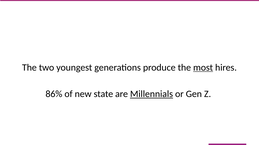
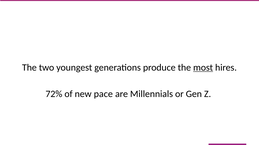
86%: 86% -> 72%
state: state -> pace
Millennials underline: present -> none
